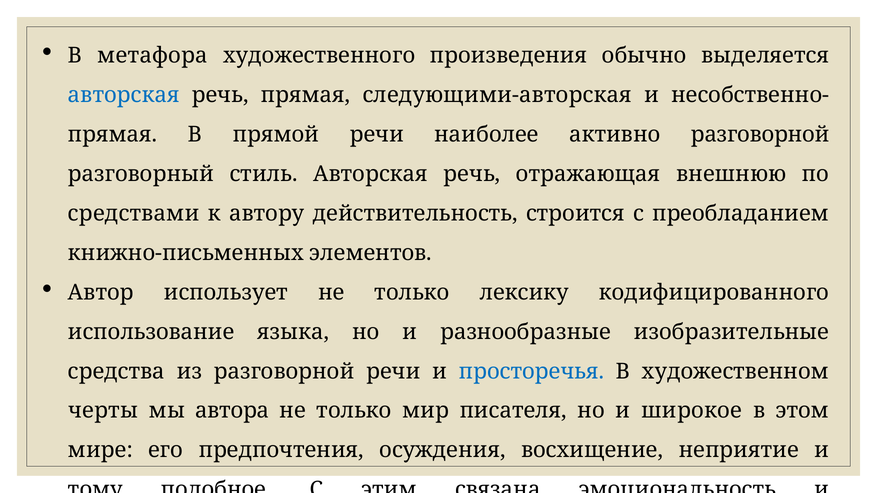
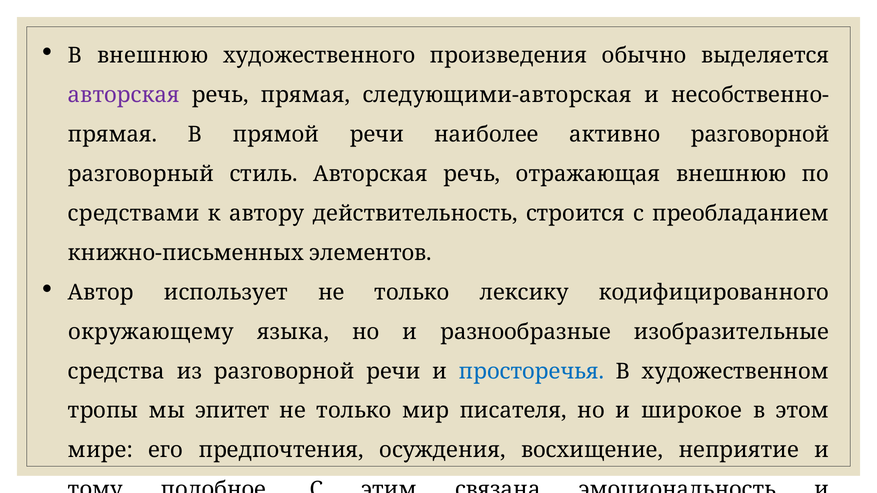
В метафора: метафора -> внешнюю
авторская at (124, 95) colour: blue -> purple
использование: использование -> окружающему
черты: черты -> тропы
автора: автора -> эпитет
